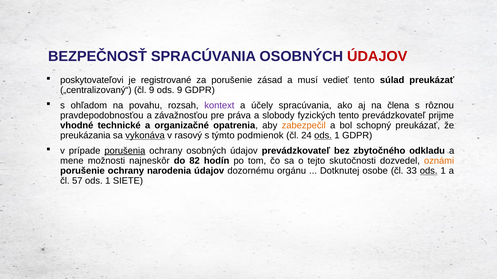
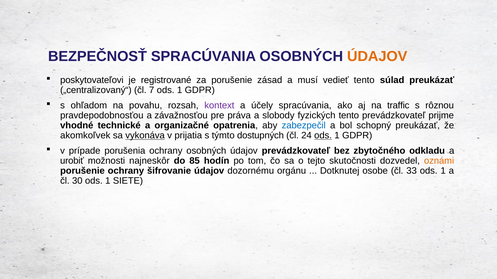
ÚDAJOV at (377, 56) colour: red -> orange
čl 9: 9 -> 7
9 at (180, 90): 9 -> 1
člena: člena -> traffic
zabezpečil colour: orange -> blue
preukázania: preukázania -> akomkoľvek
rasový: rasový -> prijatia
podmienok: podmienok -> dostupných
porušenia underline: present -> none
mene: mene -> urobiť
82: 82 -> 85
narodenia: narodenia -> šifrovanie
ods at (429, 171) underline: present -> none
57: 57 -> 30
